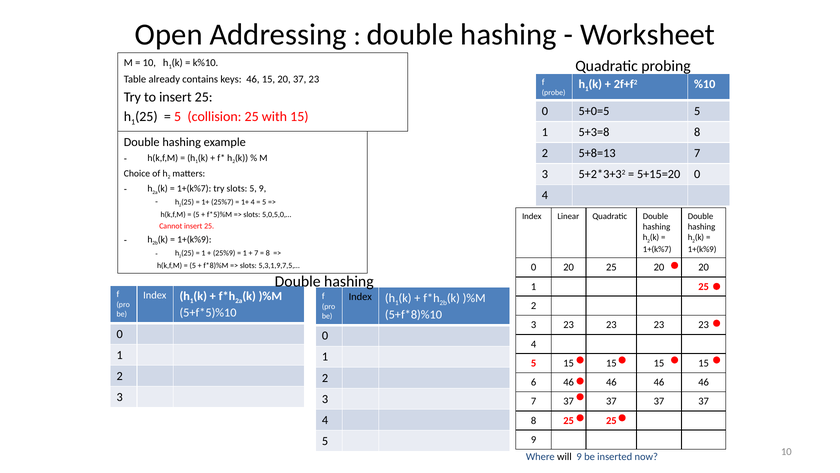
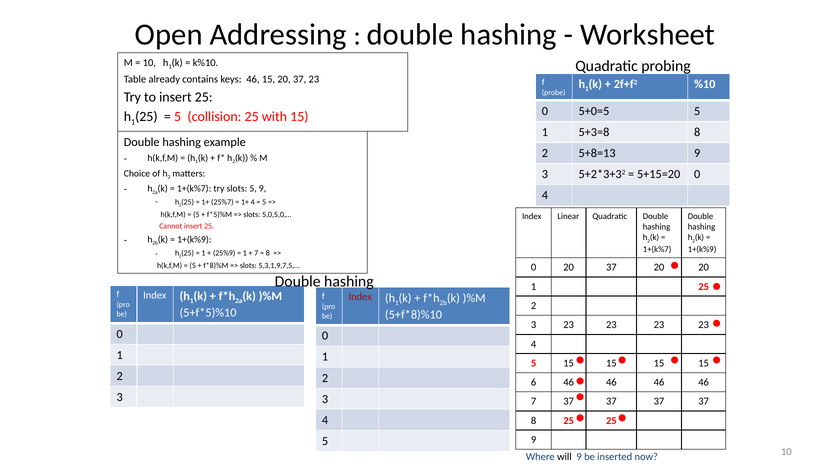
5+8=13 7: 7 -> 9
0 20 25: 25 -> 37
Index at (360, 297) colour: black -> red
